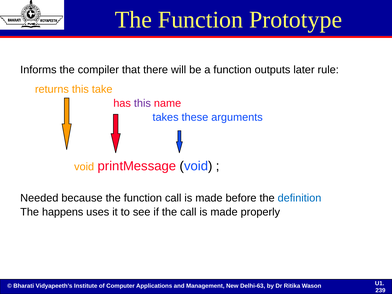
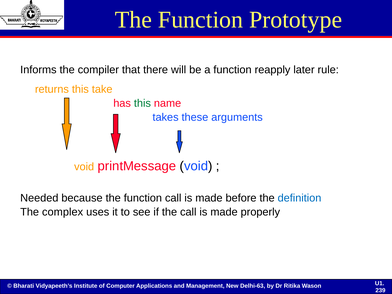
outputs: outputs -> reapply
this at (142, 103) colour: purple -> green
happens: happens -> complex
